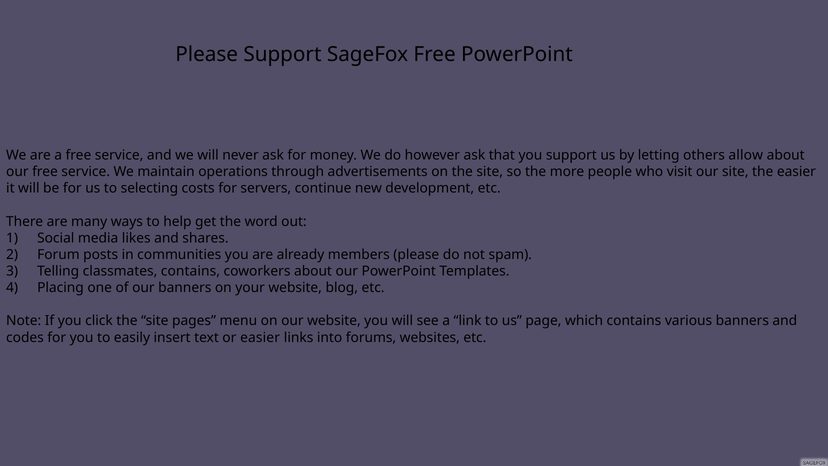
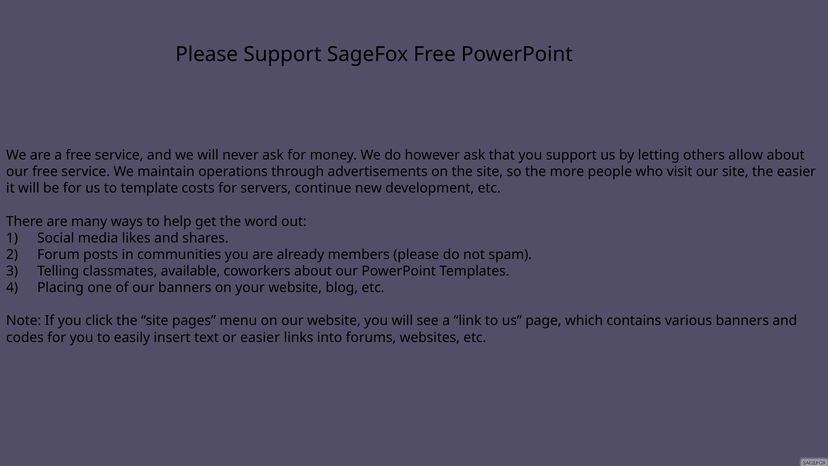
selecting: selecting -> template
classmates contains: contains -> available
